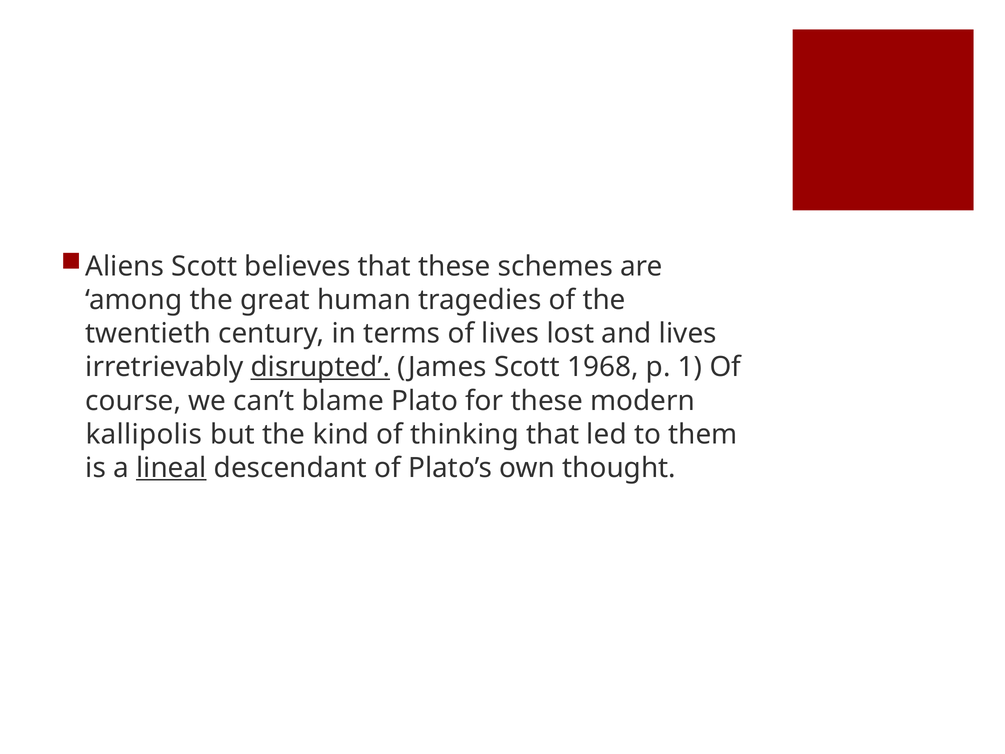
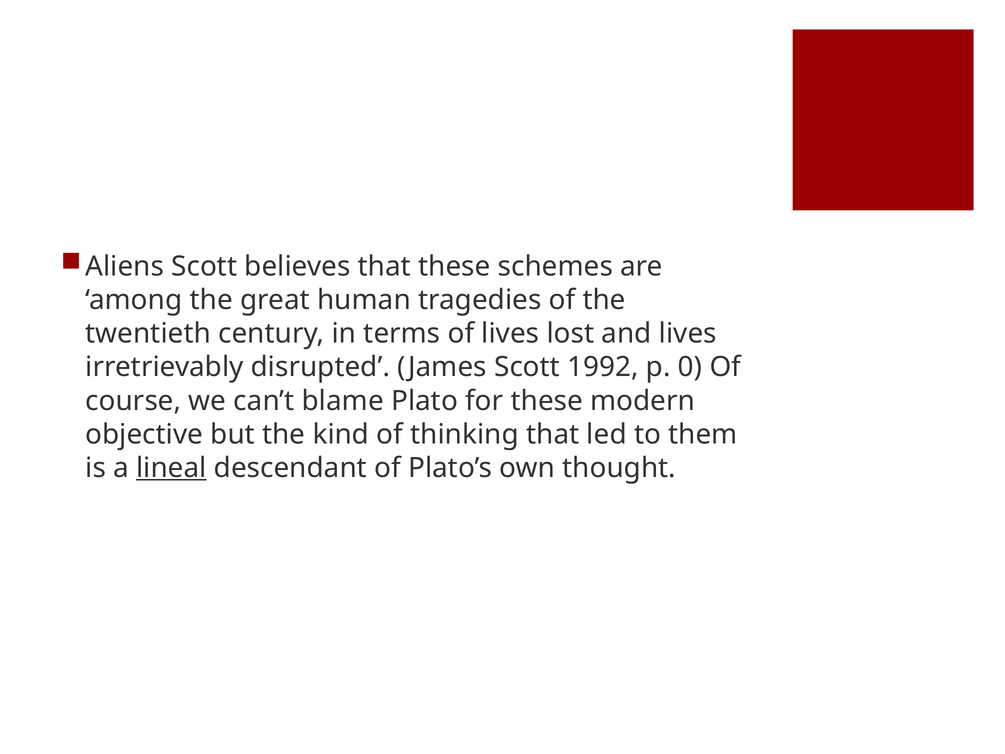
disrupted underline: present -> none
1968: 1968 -> 1992
1: 1 -> 0
kallipolis: kallipolis -> objective
